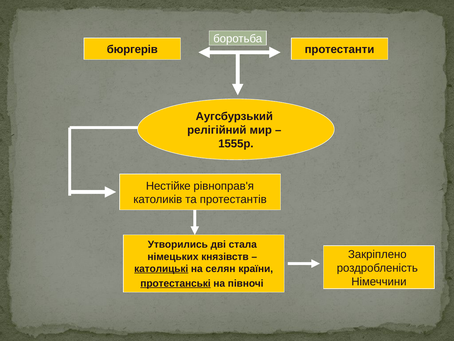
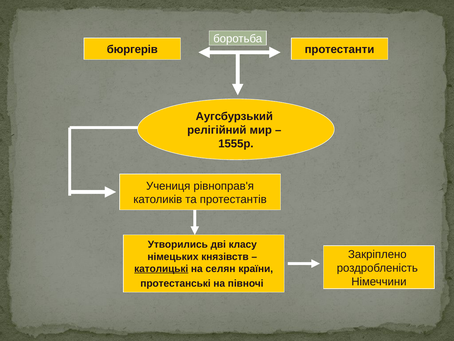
Нестійке: Нестійке -> Учениця
стала: стала -> класу
протестанські underline: present -> none
